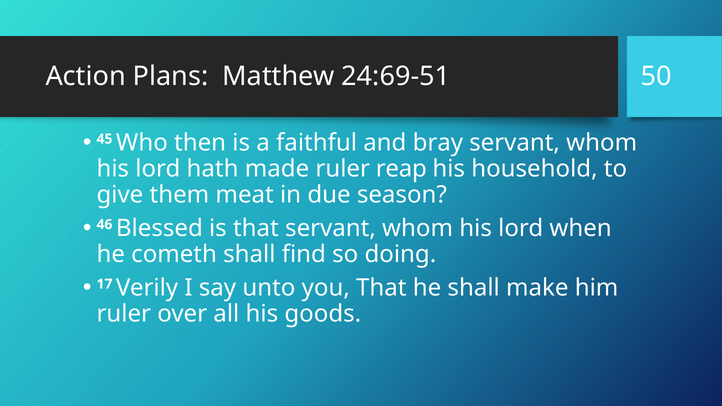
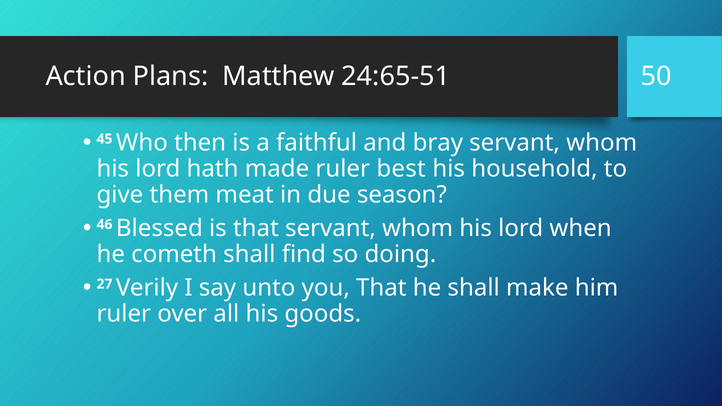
24:69-51: 24:69-51 -> 24:65-51
reap: reap -> best
17: 17 -> 27
